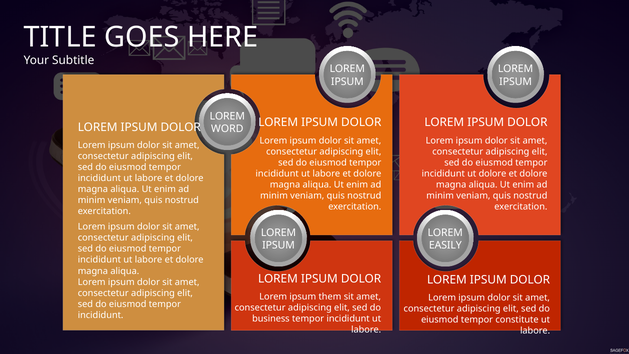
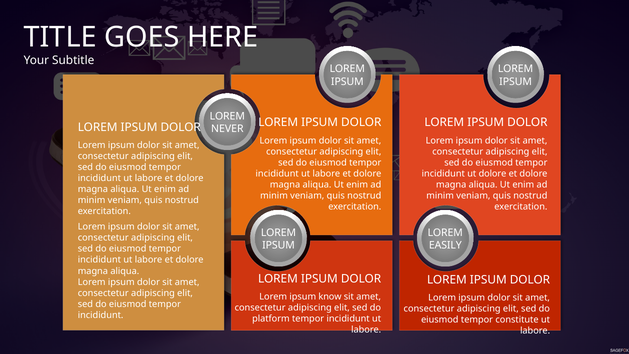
WORD: WORD -> NEVER
them: them -> know
business: business -> platform
